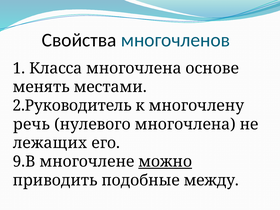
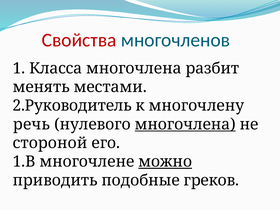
Свойства colour: black -> red
основе: основе -> разбит
многочлена at (185, 124) underline: none -> present
лежащих: лежащих -> стороной
9.В: 9.В -> 1.В
между: между -> греков
